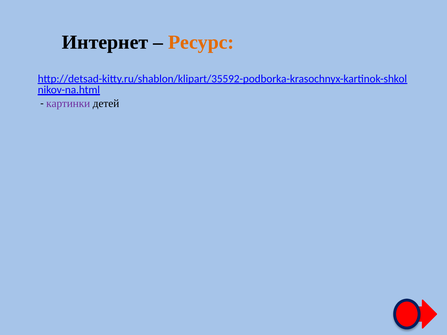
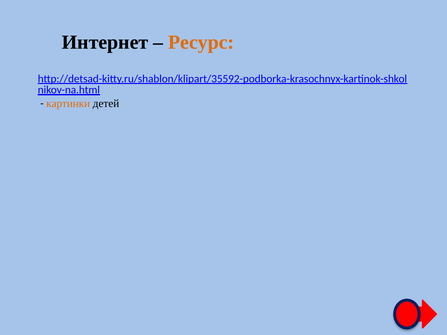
картинки colour: purple -> orange
